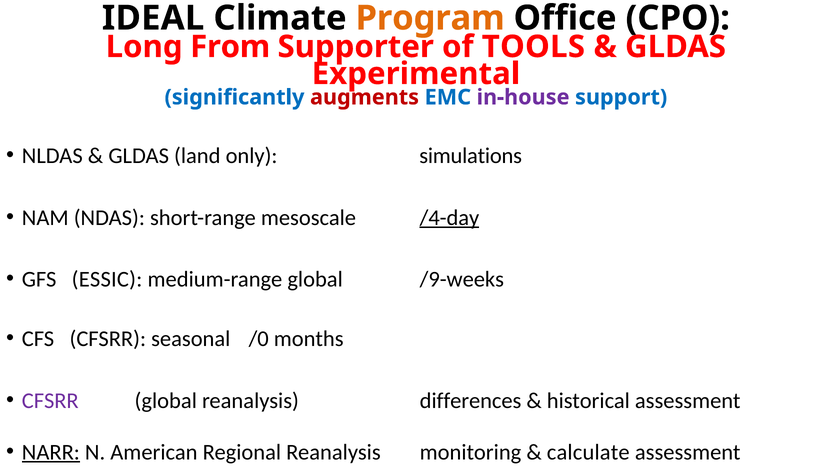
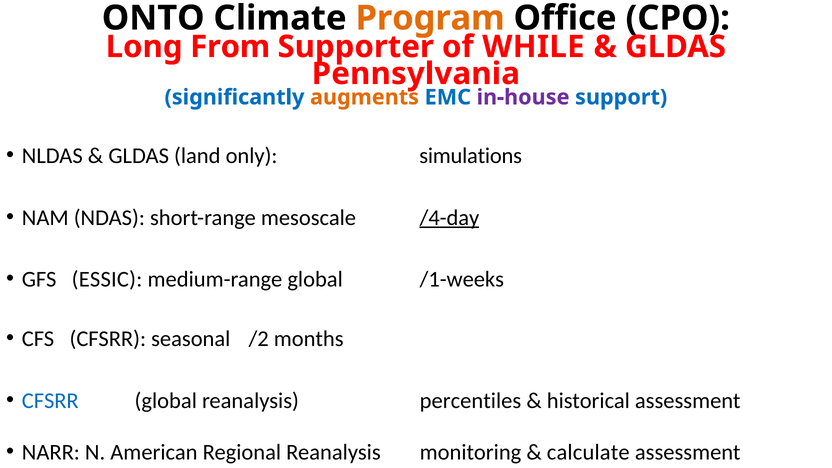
IDEAL: IDEAL -> ONTO
TOOLS: TOOLS -> WHILE
Experimental: Experimental -> Pennsylvania
augments colour: red -> orange
/9-weeks: /9-weeks -> /1-weeks
/0: /0 -> /2
CFSRR at (50, 401) colour: purple -> blue
differences: differences -> percentiles
NARR underline: present -> none
